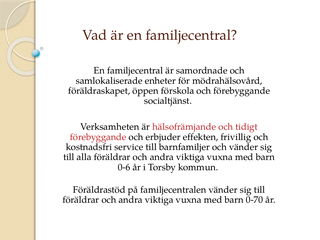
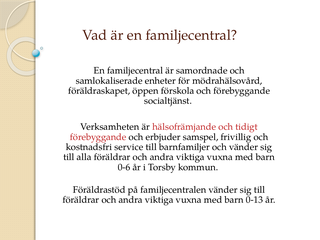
effekten: effekten -> samspel
0-70: 0-70 -> 0-13
